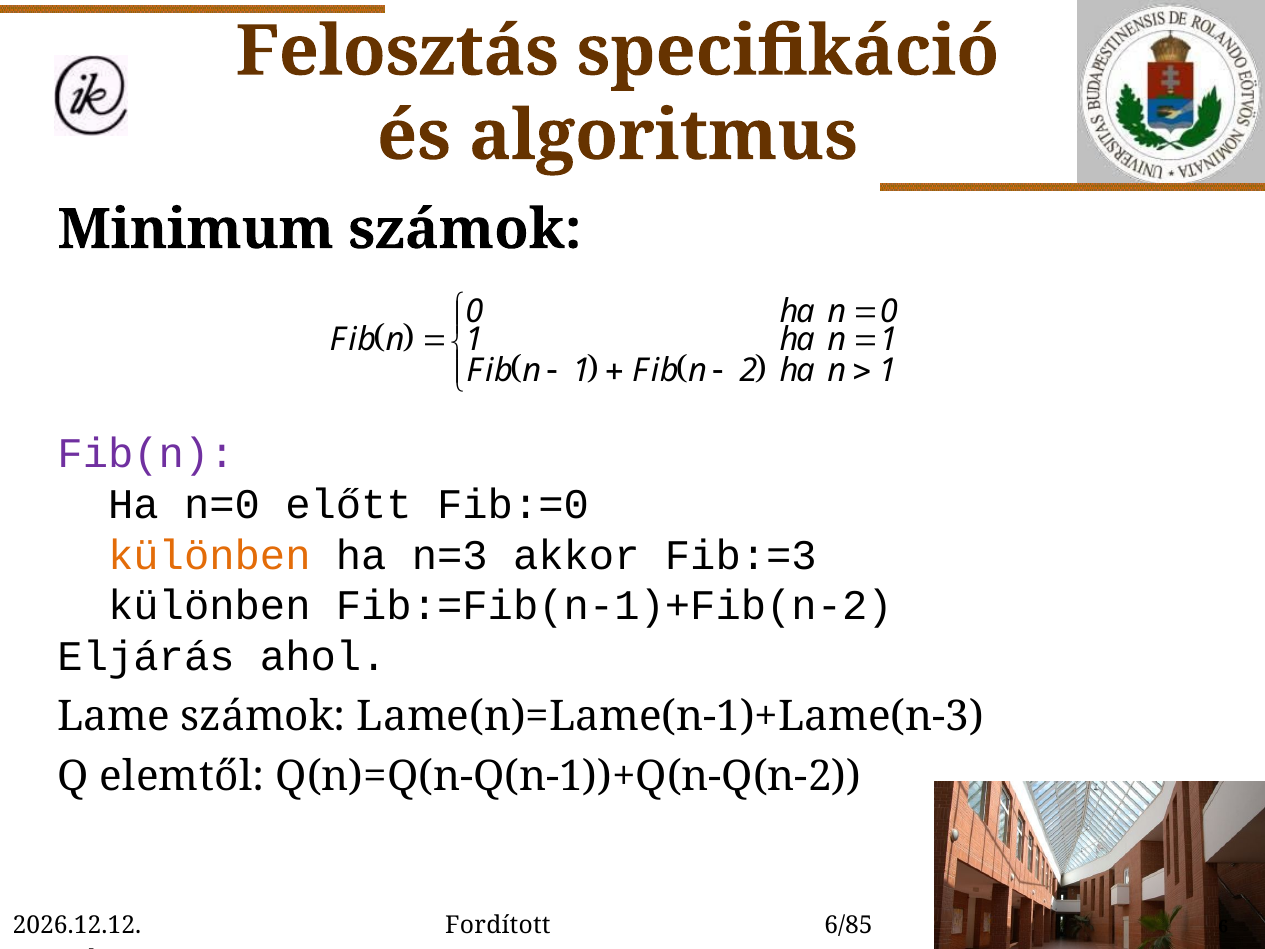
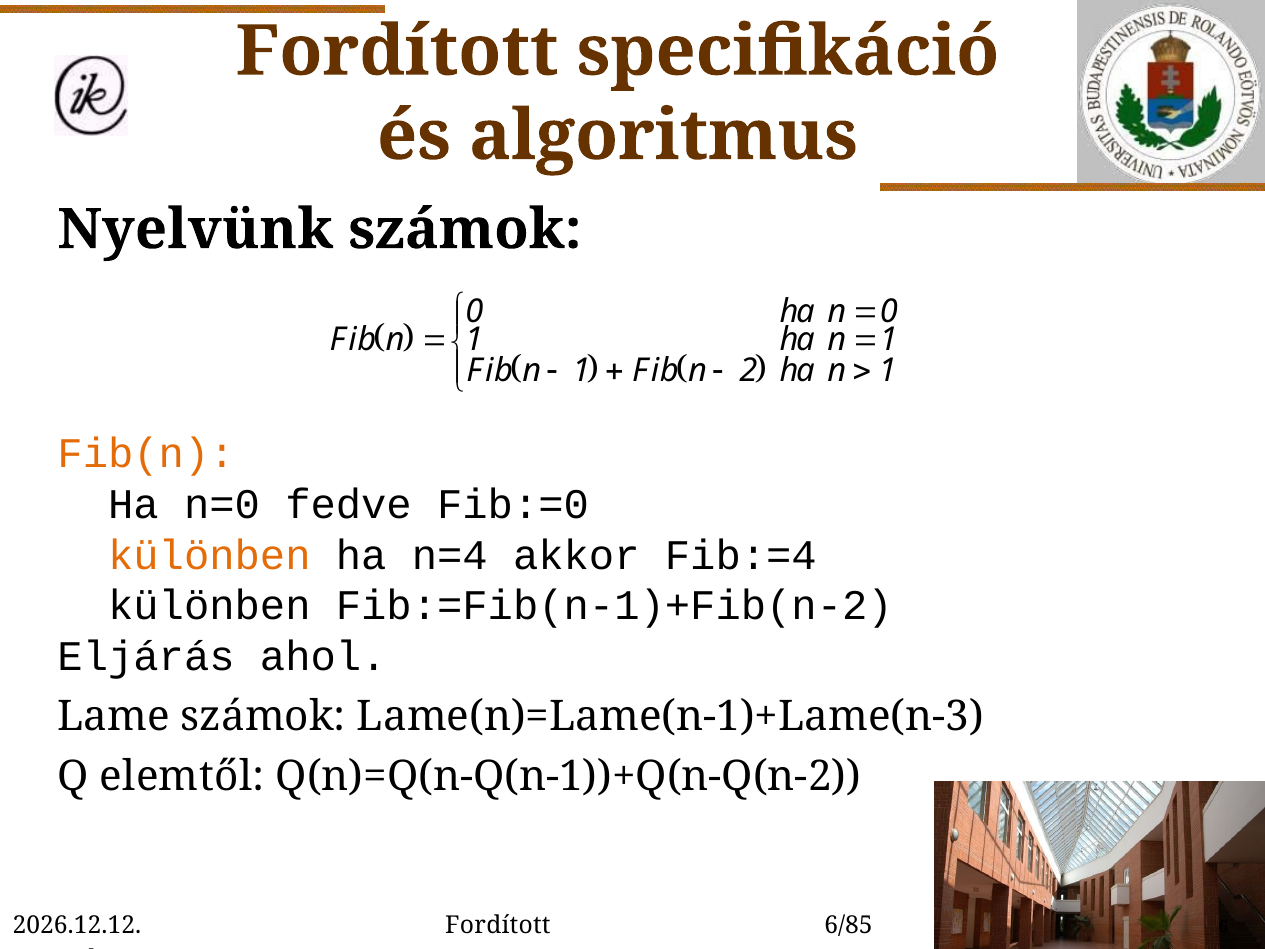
Felosztás at (397, 51): Felosztás -> Fordított
Minimum: Minimum -> Nyelvünk
Fib(n colour: purple -> orange
előtt: előtt -> fedve
n=3: n=3 -> n=4
Fib:=3: Fib:=3 -> Fib:=4
